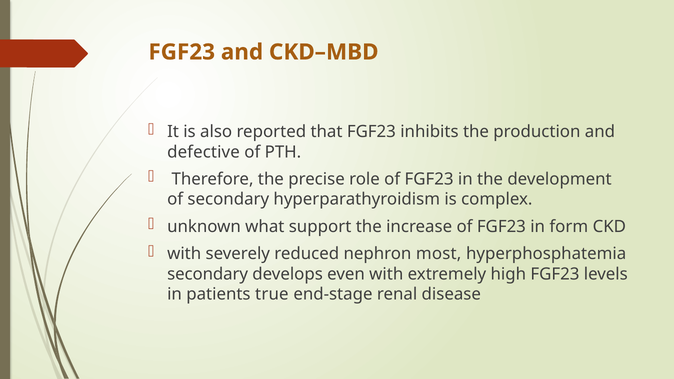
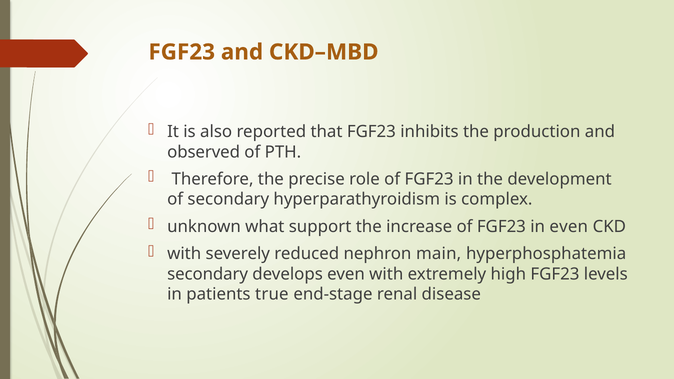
defective: defective -> observed
in form: form -> even
most: most -> main
